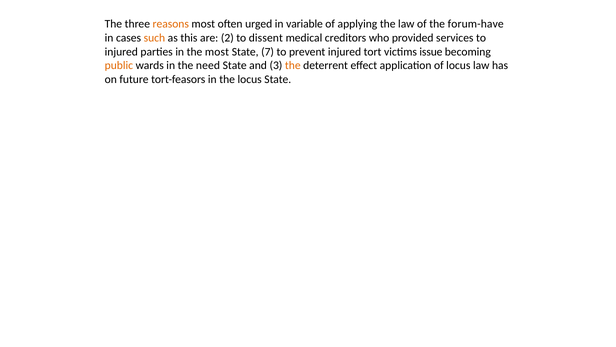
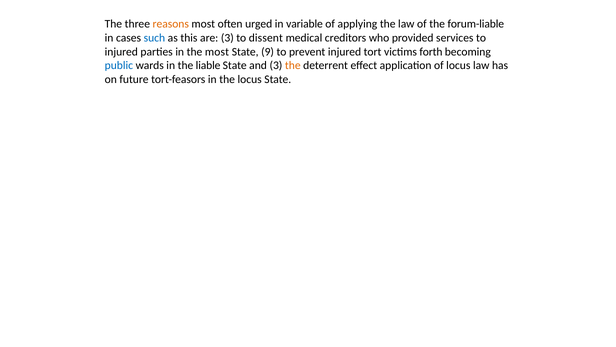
forum-have: forum-have -> forum-liable
such colour: orange -> blue
are 2: 2 -> 3
7: 7 -> 9
issue: issue -> forth
public colour: orange -> blue
need: need -> liable
